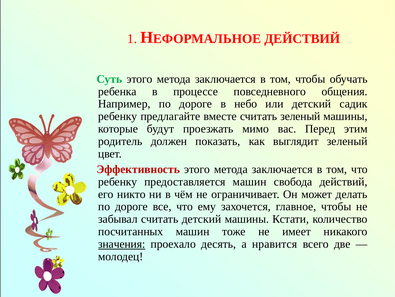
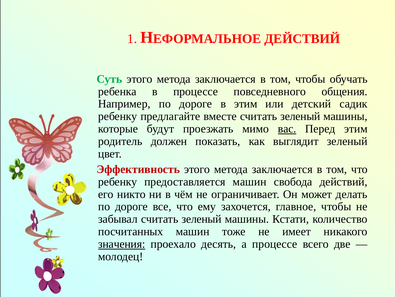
в небо: небо -> этим
вас underline: none -> present
забывал считать детский: детский -> зеленый
а нравится: нравится -> процессе
